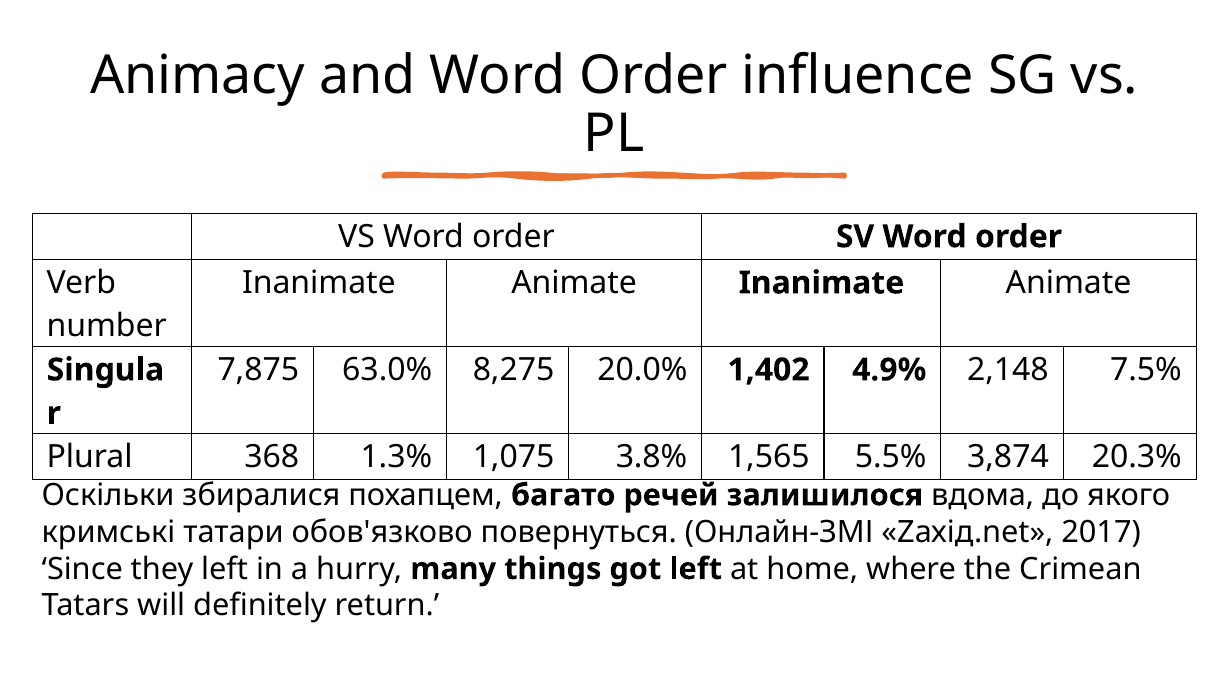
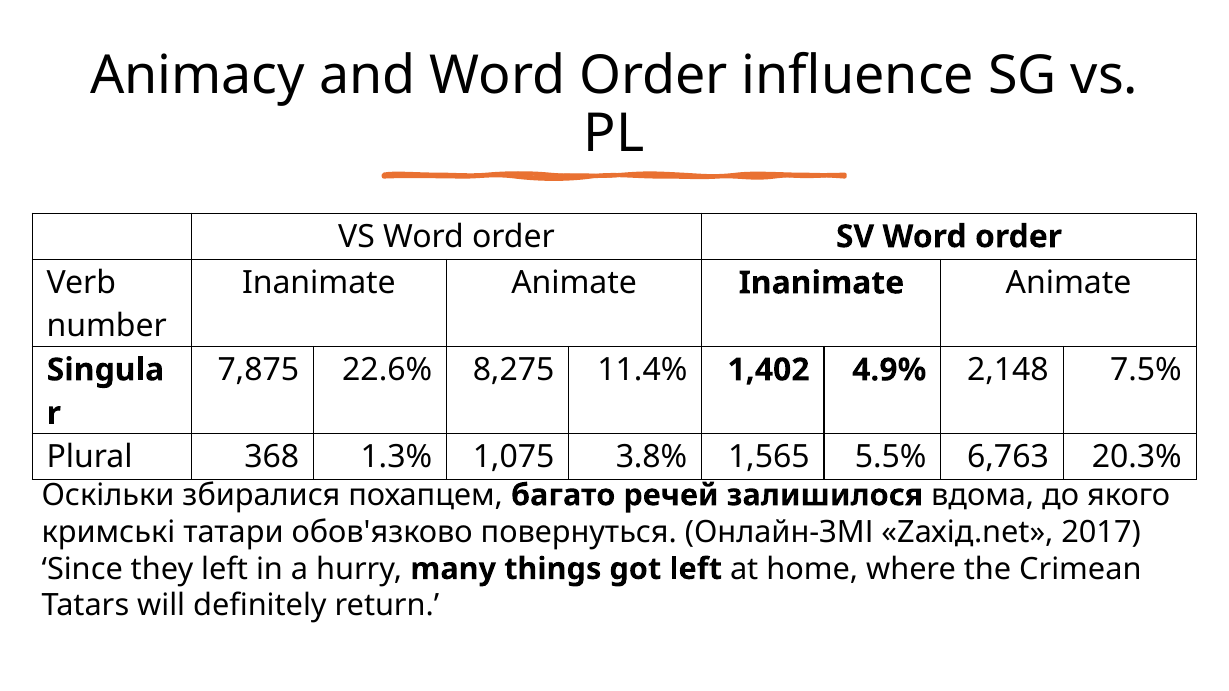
63.0%: 63.0% -> 22.6%
20.0%: 20.0% -> 11.4%
3,874: 3,874 -> 6,763
